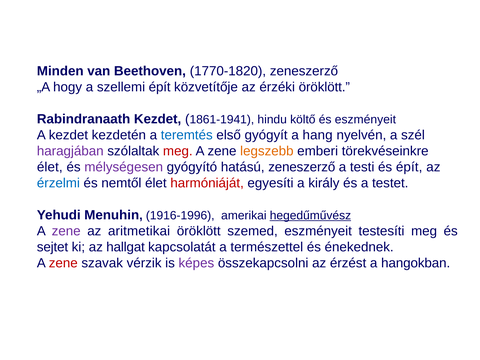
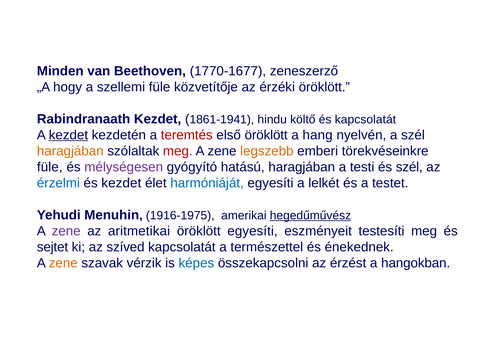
1770-1820: 1770-1820 -> 1770-1677
szellemi épít: épít -> füle
és eszményeit: eszményeit -> kapcsolatát
kezdet at (68, 135) underline: none -> present
teremtés colour: blue -> red
első gyógyít: gyógyít -> öröklött
haragjában at (70, 151) colour: purple -> orange
élet at (50, 167): élet -> füle
hatású zeneszerző: zeneszerző -> haragjában
és épít: épít -> szél
és nemtől: nemtől -> kezdet
harmóniáját colour: red -> blue
király: király -> lelkét
1916-1996: 1916-1996 -> 1916-1975
öröklött szemed: szemed -> egyesíti
hallgat: hallgat -> szíved
zene at (63, 263) colour: red -> orange
képes colour: purple -> blue
